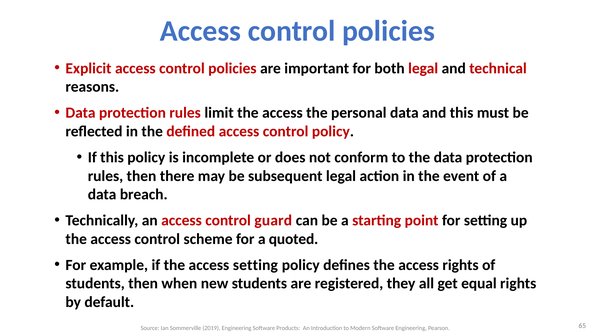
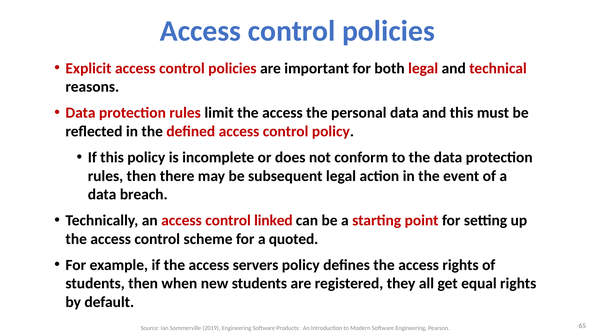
guard: guard -> linked
access setting: setting -> servers
